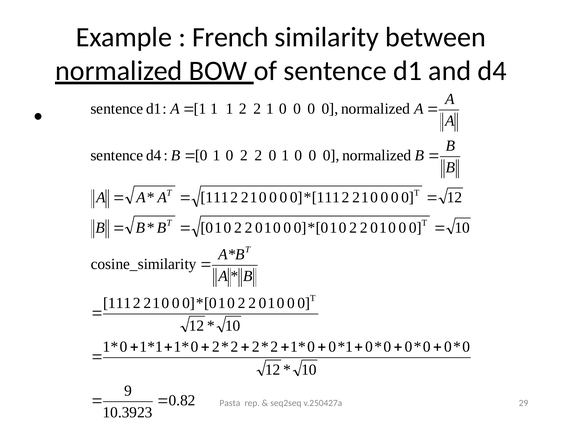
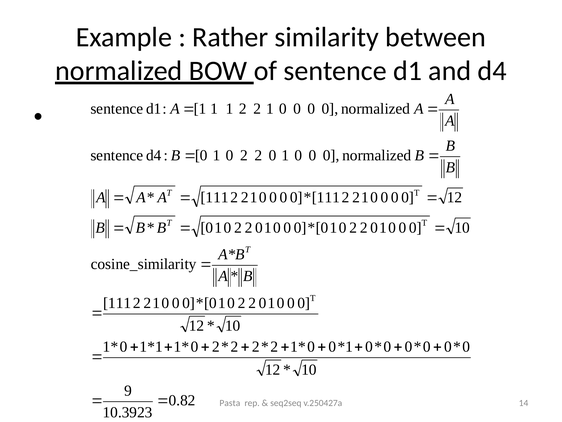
French: French -> Rather
29: 29 -> 14
